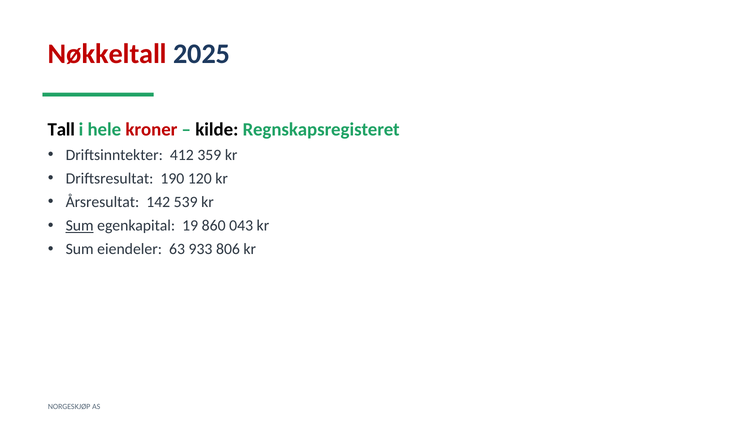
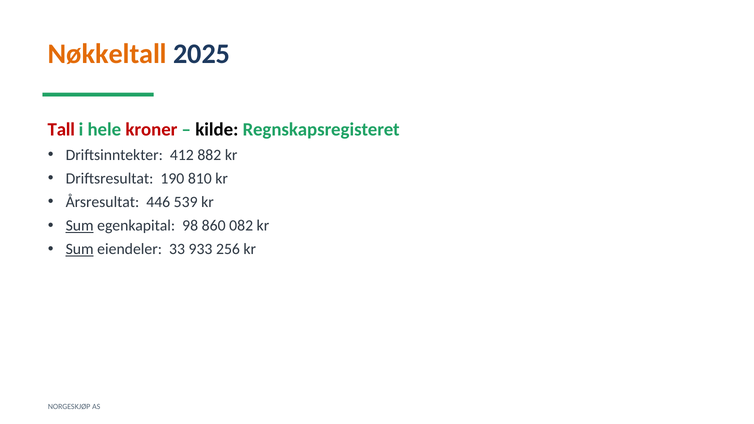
Nøkkeltall colour: red -> orange
Tall colour: black -> red
359: 359 -> 882
120: 120 -> 810
142: 142 -> 446
19: 19 -> 98
043: 043 -> 082
Sum at (80, 249) underline: none -> present
63: 63 -> 33
806: 806 -> 256
